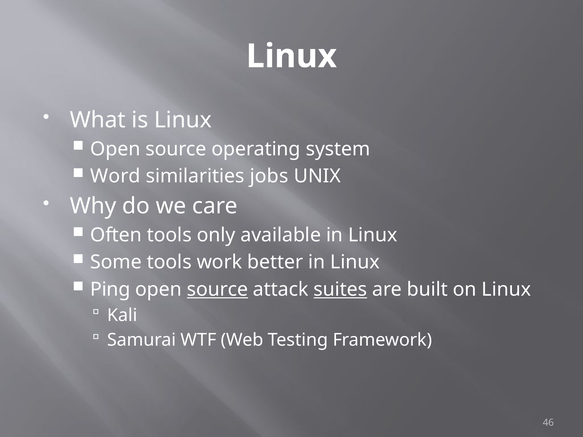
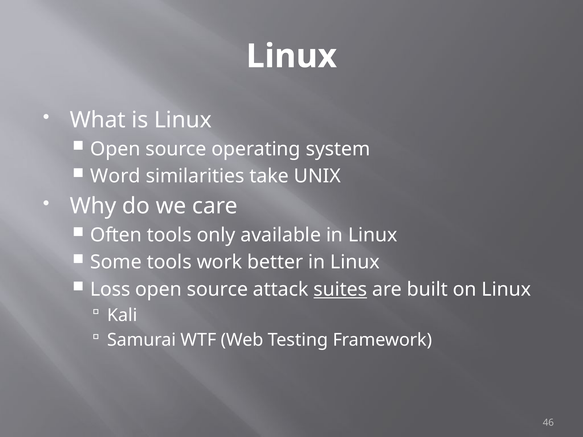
jobs: jobs -> take
Ping: Ping -> Loss
source at (217, 290) underline: present -> none
